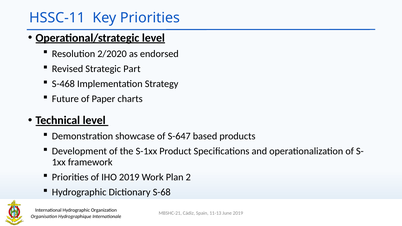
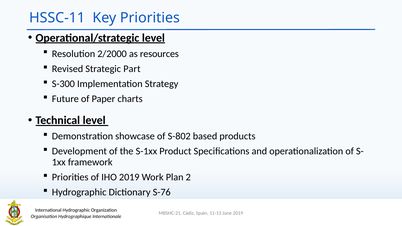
2/2020: 2/2020 -> 2/2000
endorsed: endorsed -> resources
S-468: S-468 -> S-300
S-647: S-647 -> S-802
S-68: S-68 -> S-76
